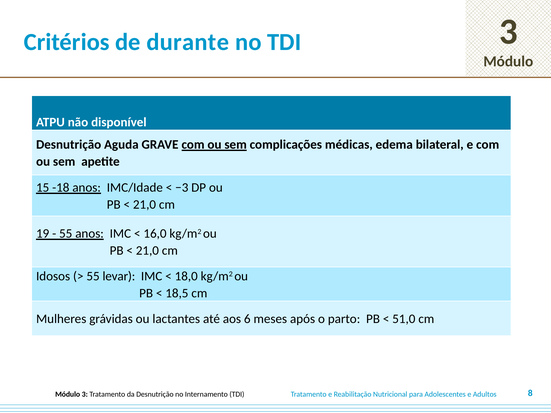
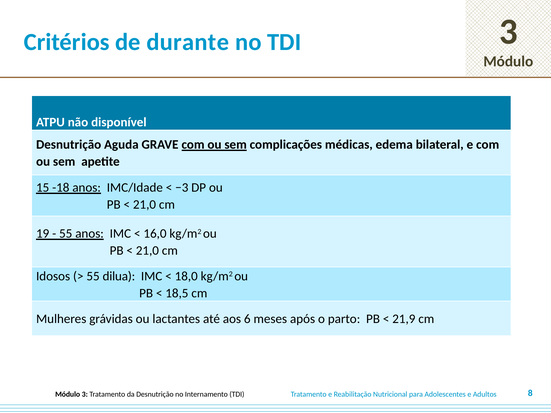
levar: levar -> dilua
51,0: 51,0 -> 21,9
